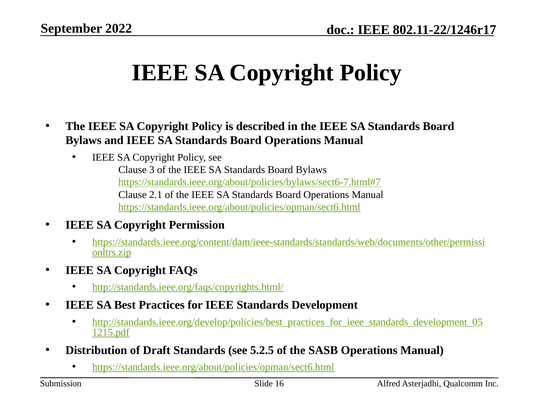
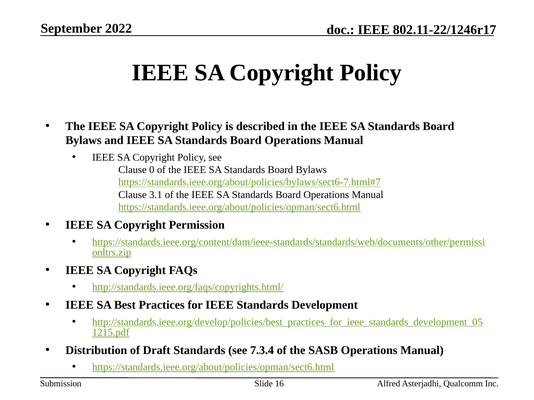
3: 3 -> 0
2.1: 2.1 -> 3.1
5.2.5: 5.2.5 -> 7.3.4
